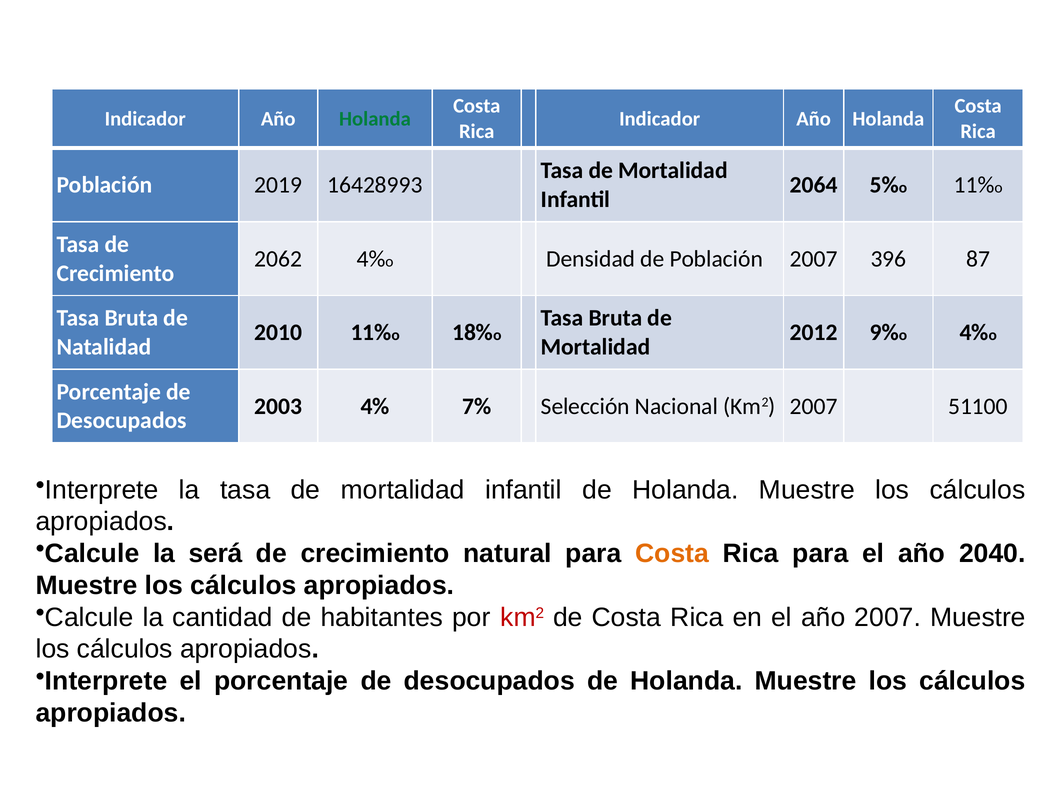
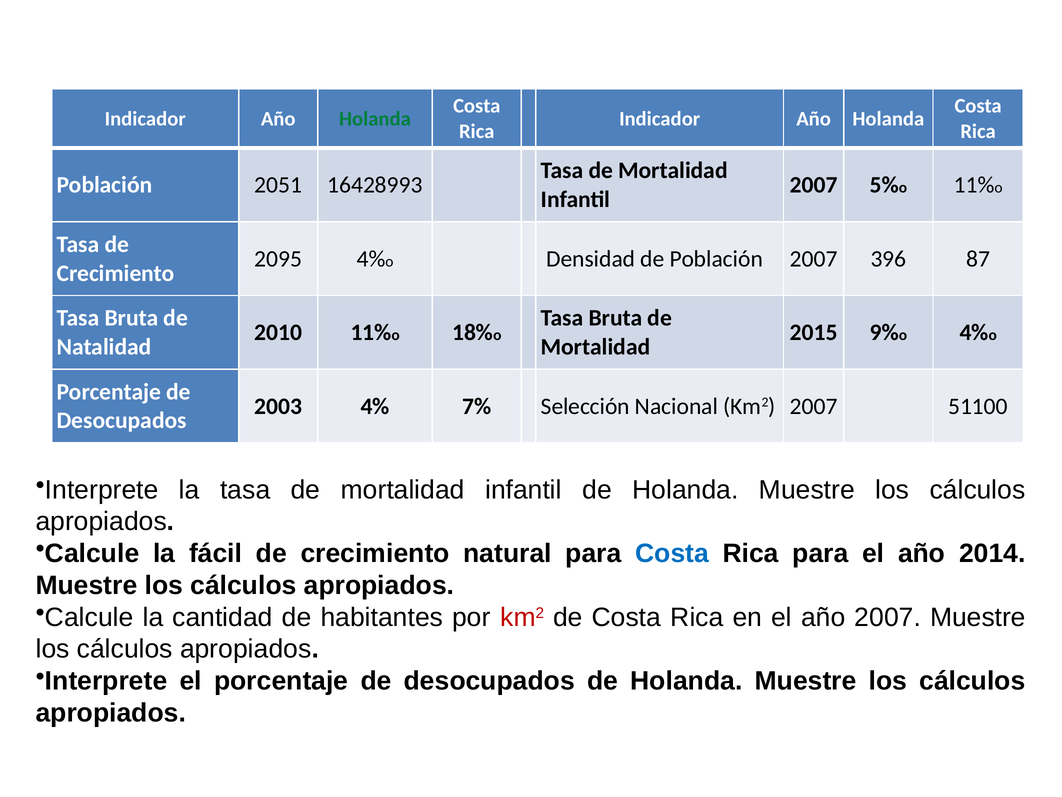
2019: 2019 -> 2051
2064 at (814, 185): 2064 -> 2007
2062: 2062 -> 2095
2012: 2012 -> 2015
será: será -> fácil
Costa at (672, 553) colour: orange -> blue
2040: 2040 -> 2014
